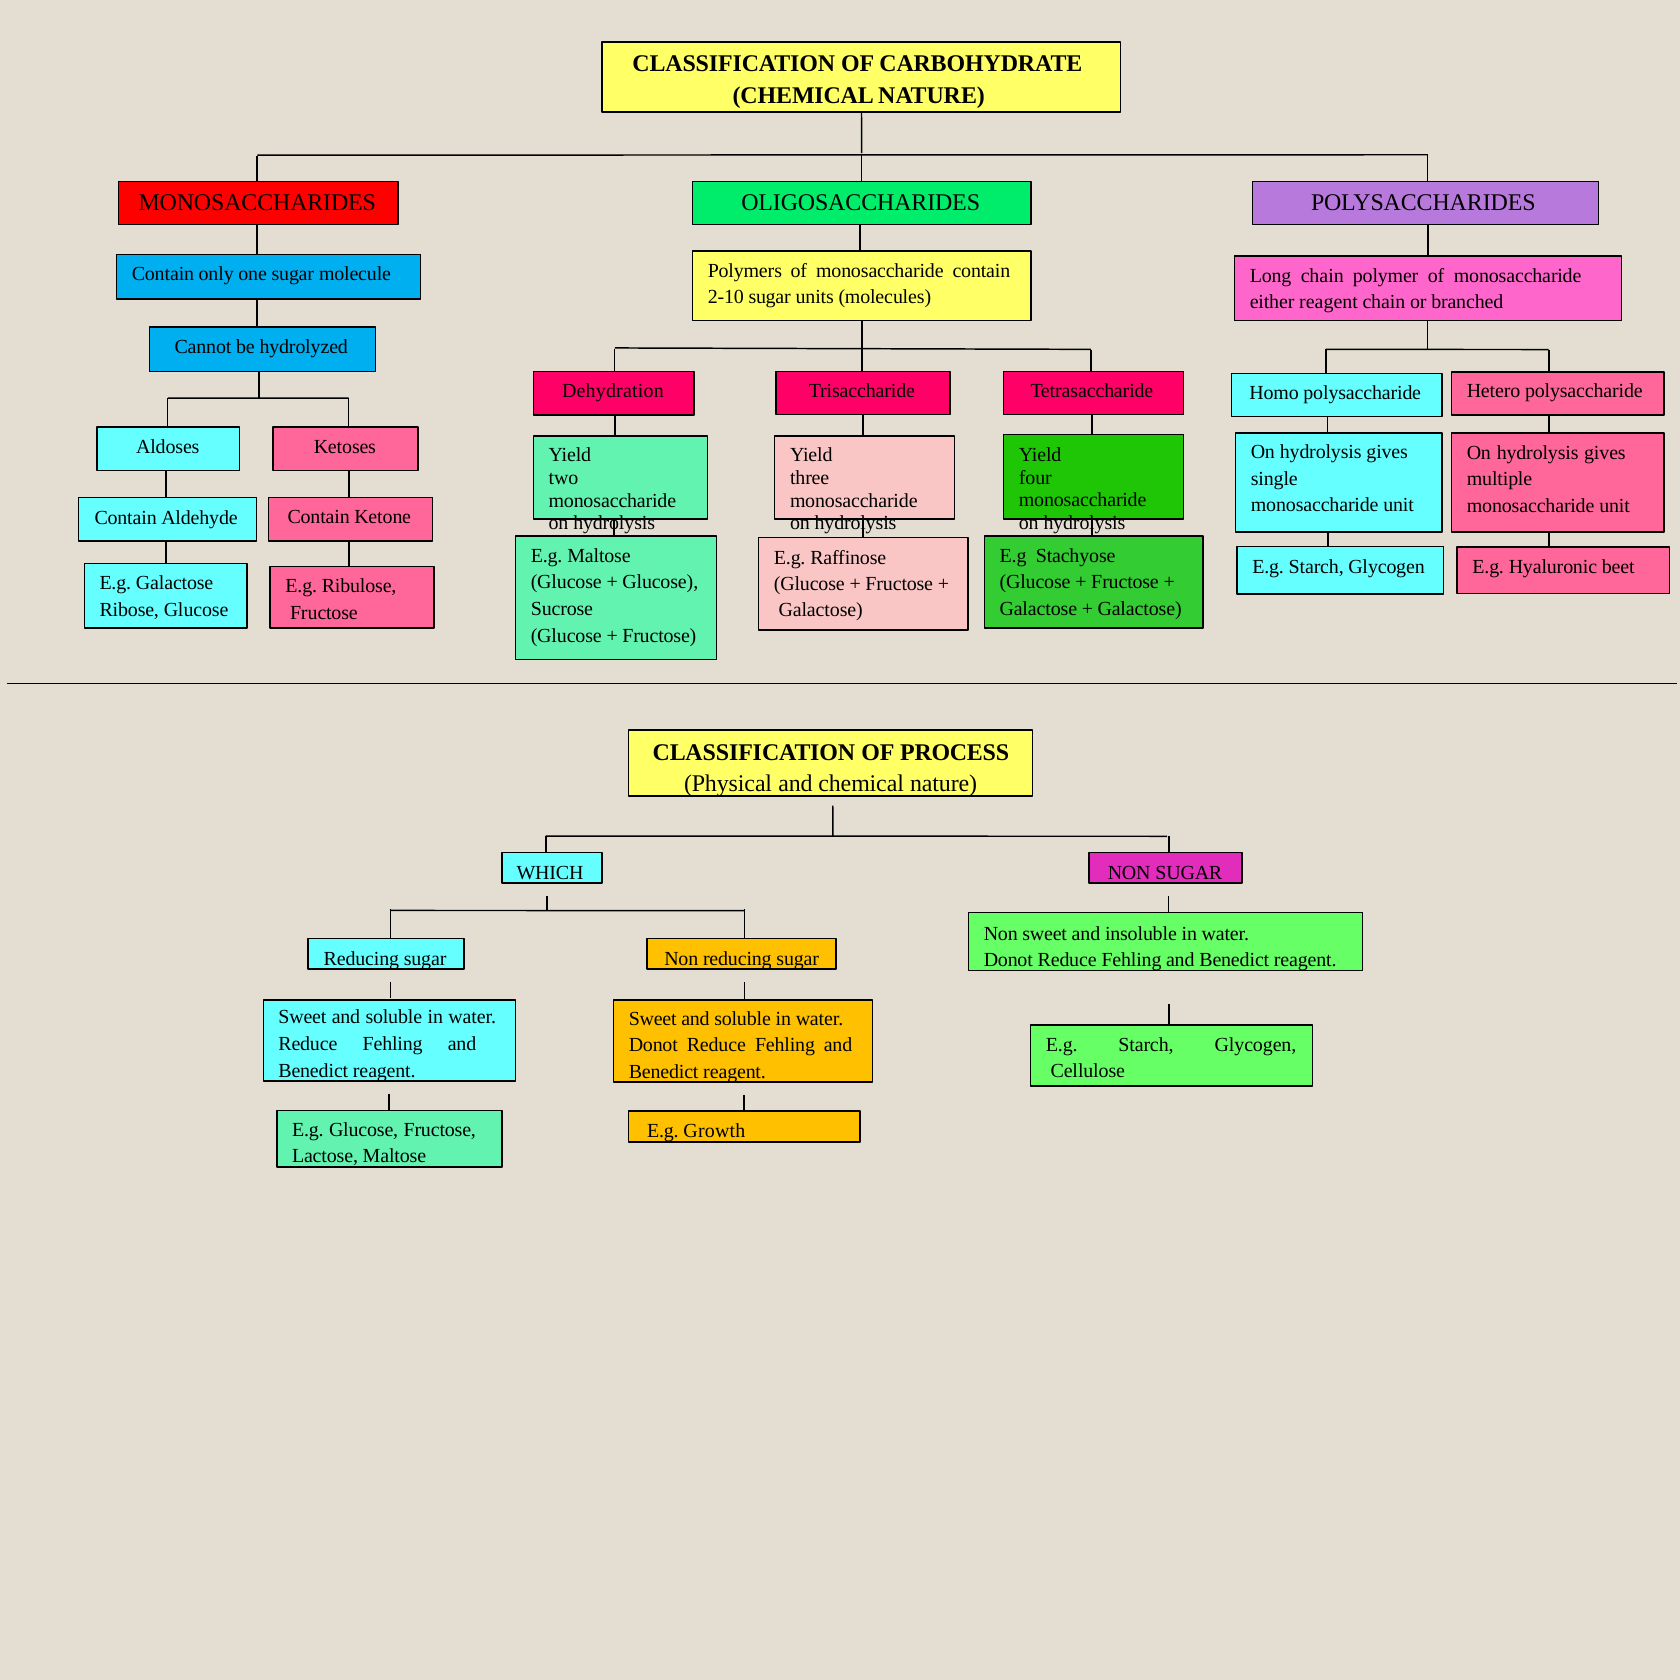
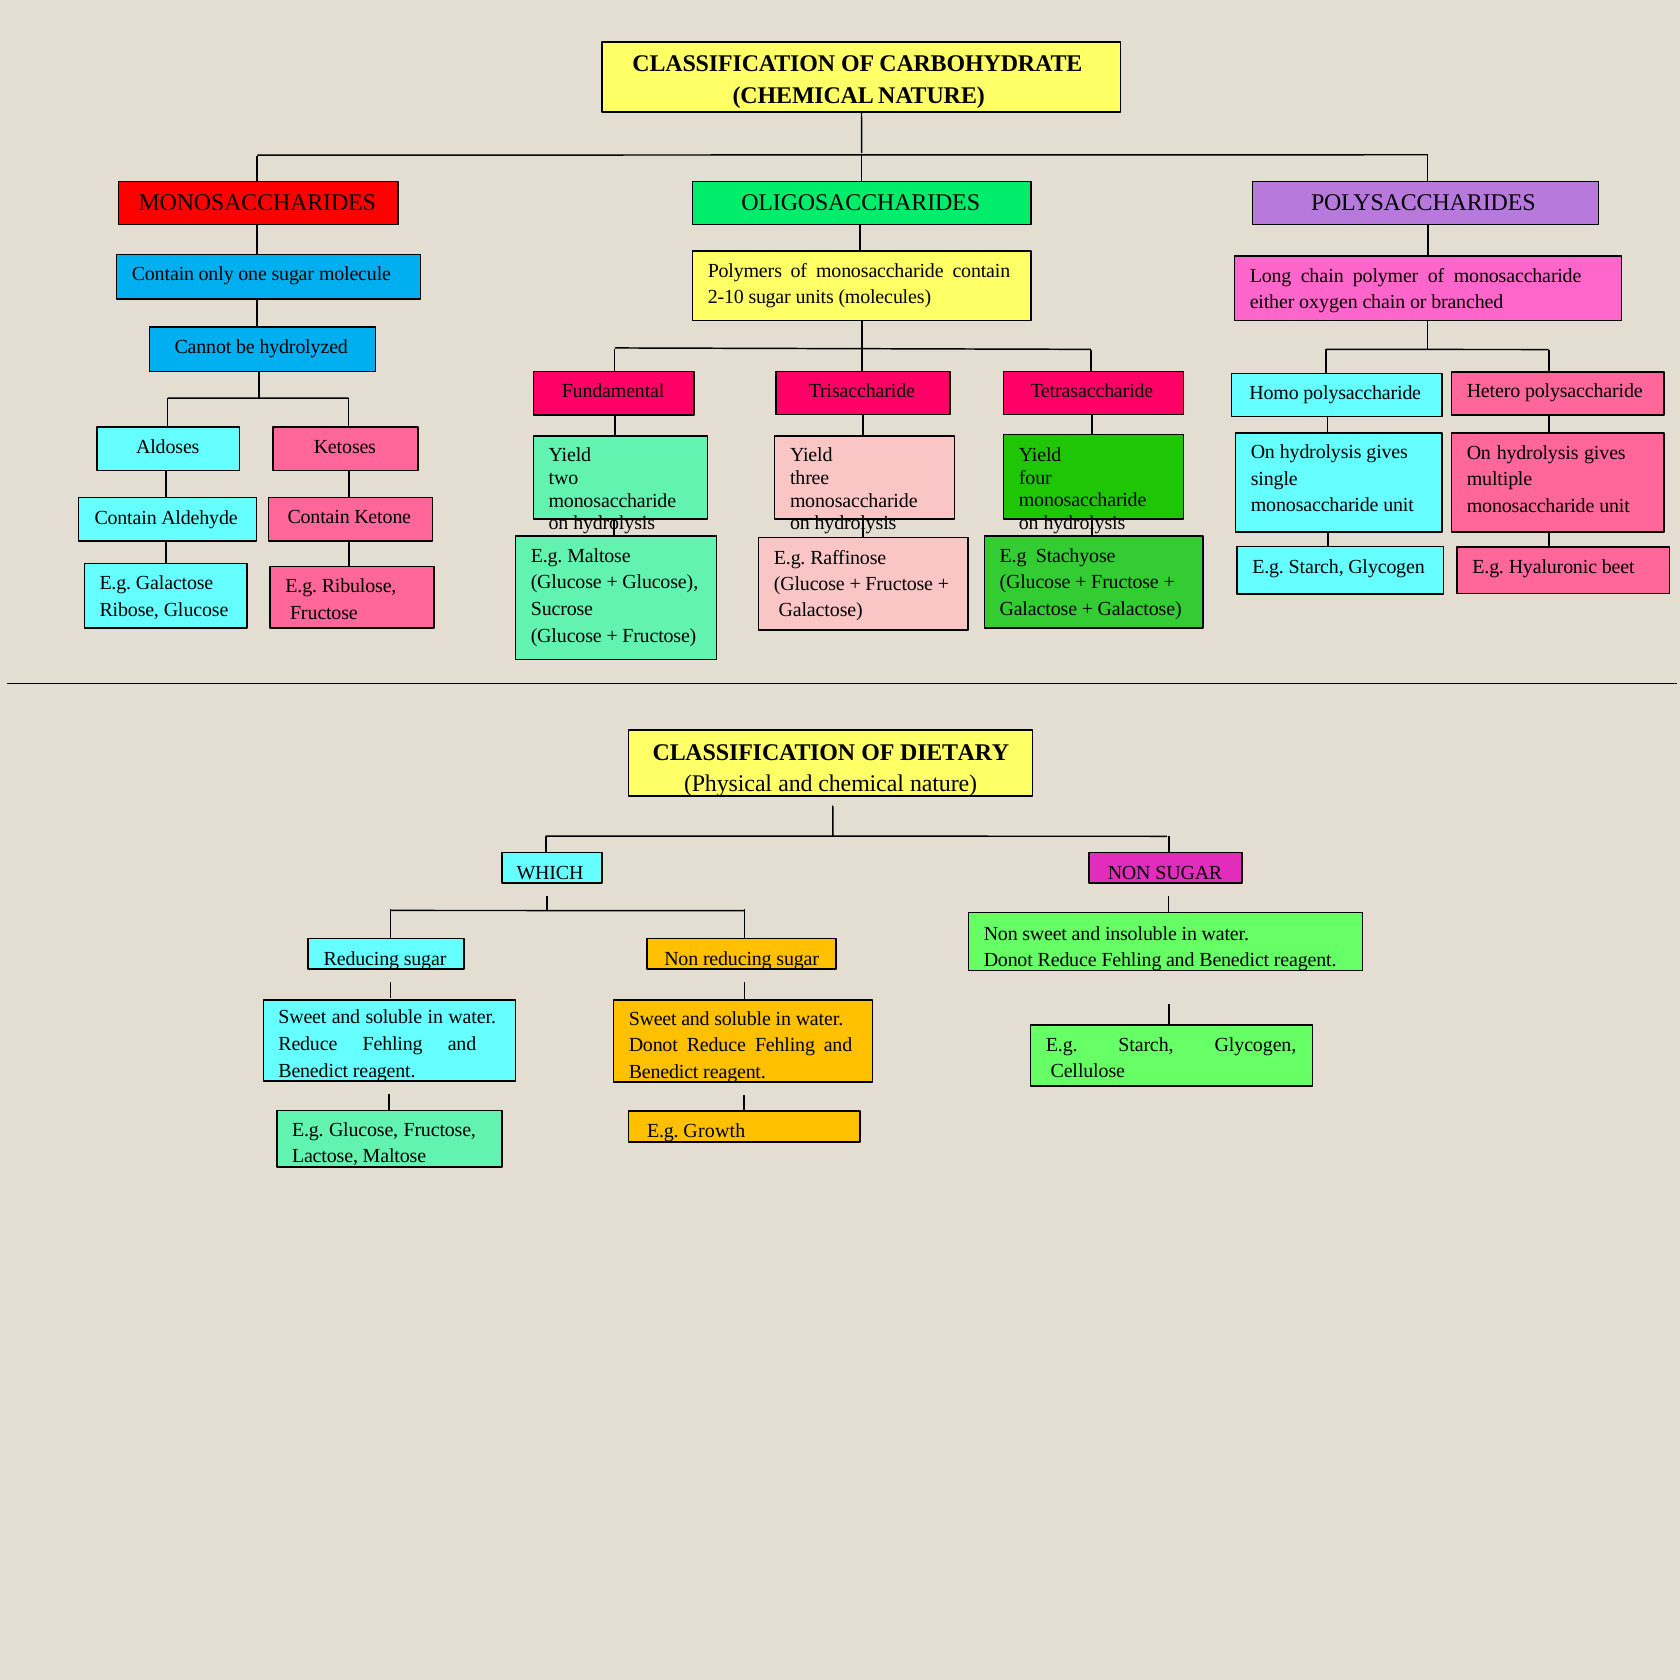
either reagent: reagent -> oxygen
Dehydration: Dehydration -> Fundamental
PROCESS: PROCESS -> DIETARY
